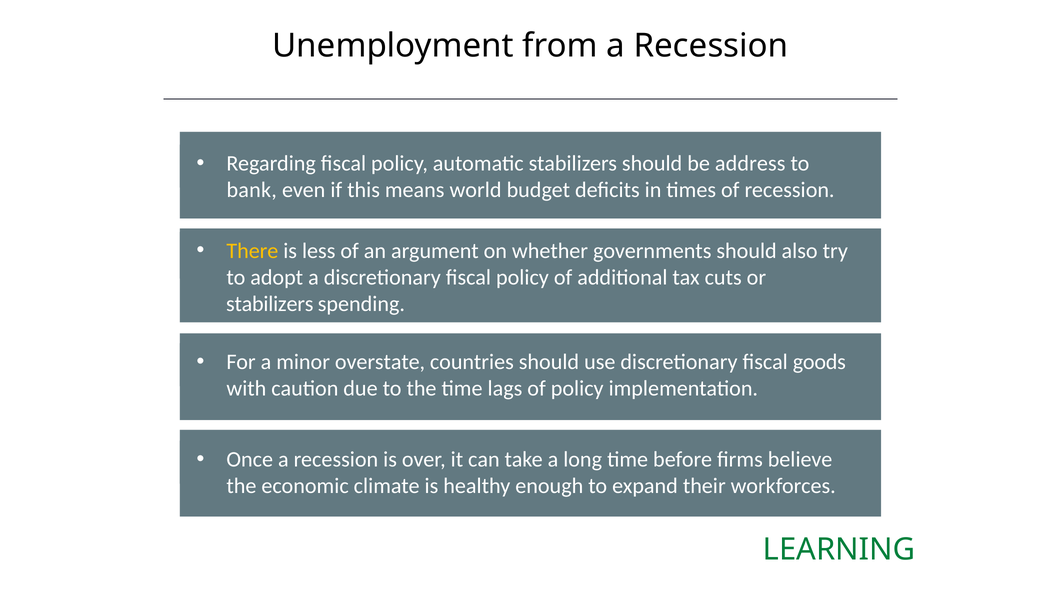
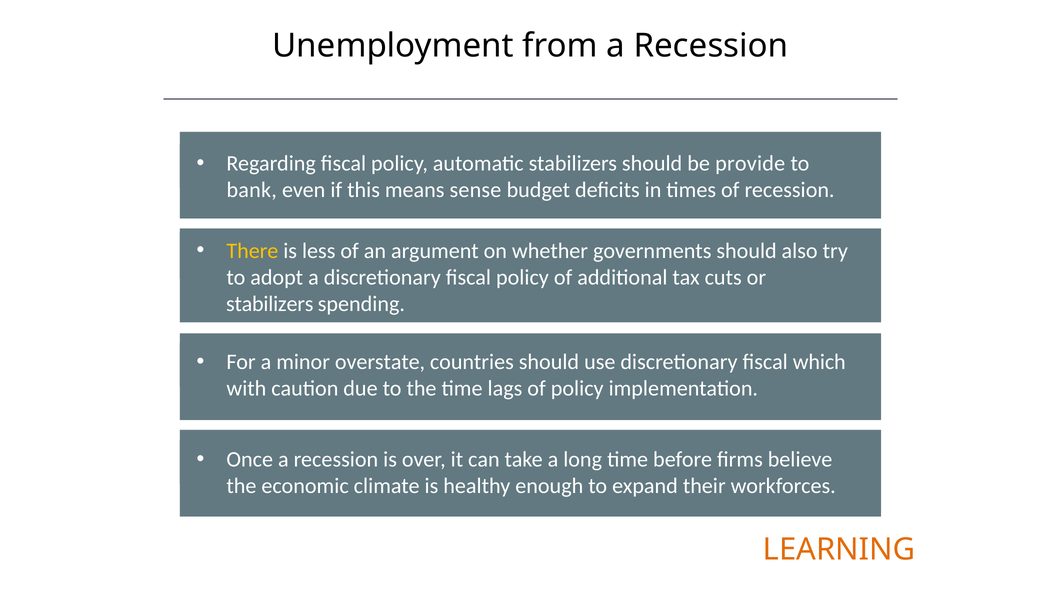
address: address -> provide
world: world -> sense
fiscal goods: goods -> which
LEARNING colour: green -> orange
